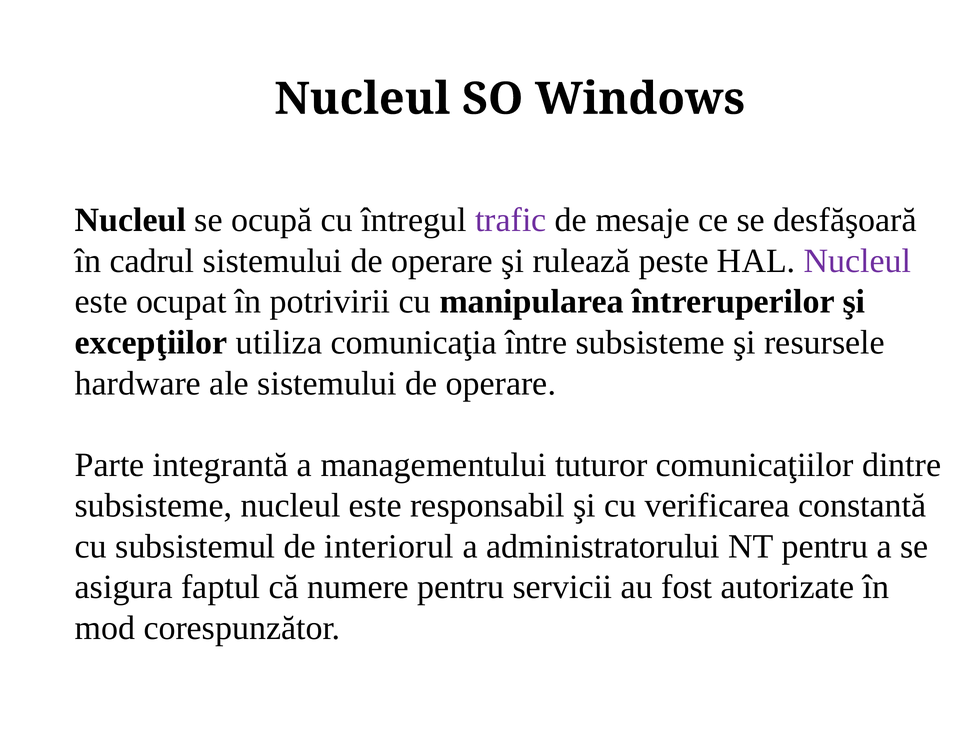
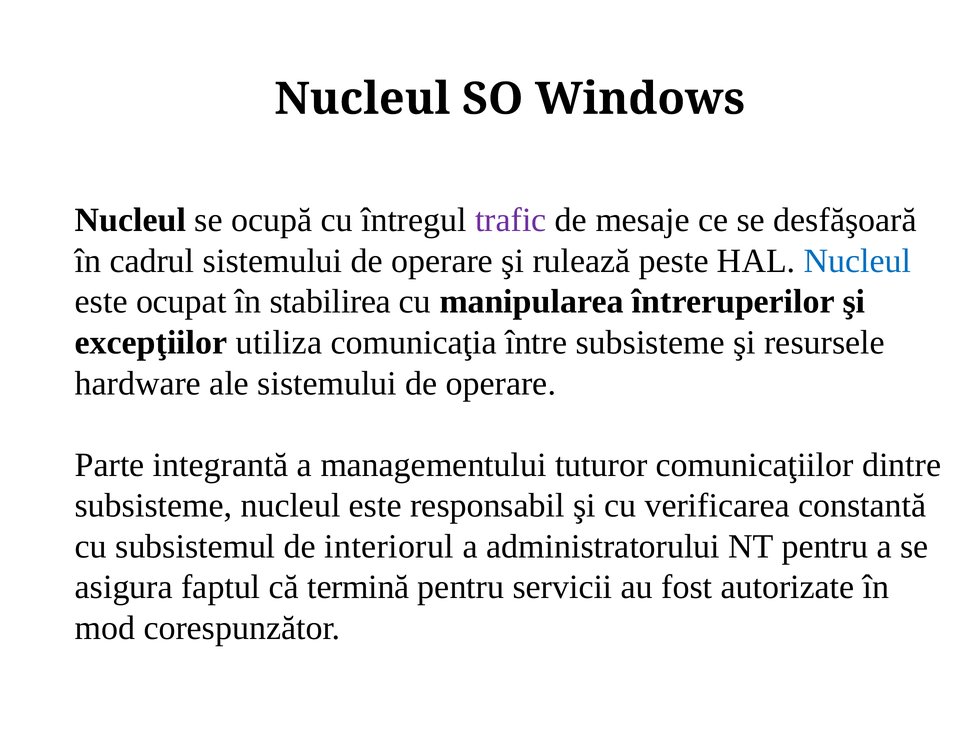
Nucleul at (857, 261) colour: purple -> blue
potrivirii: potrivirii -> stabilirea
numere: numere -> termină
